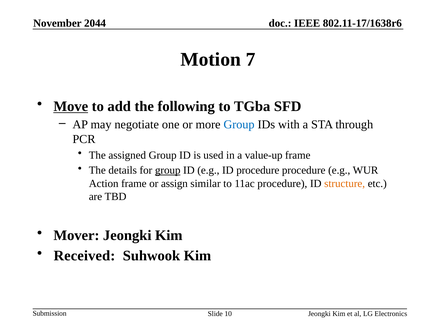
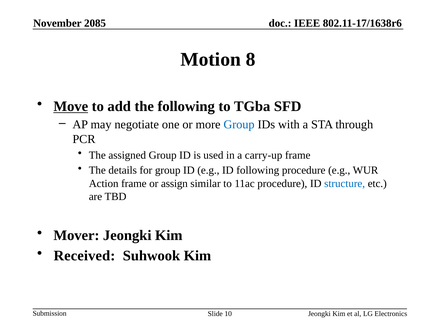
2044: 2044 -> 2085
7: 7 -> 8
value-up: value-up -> carry-up
group at (168, 170) underline: present -> none
ID procedure: procedure -> following
structure colour: orange -> blue
